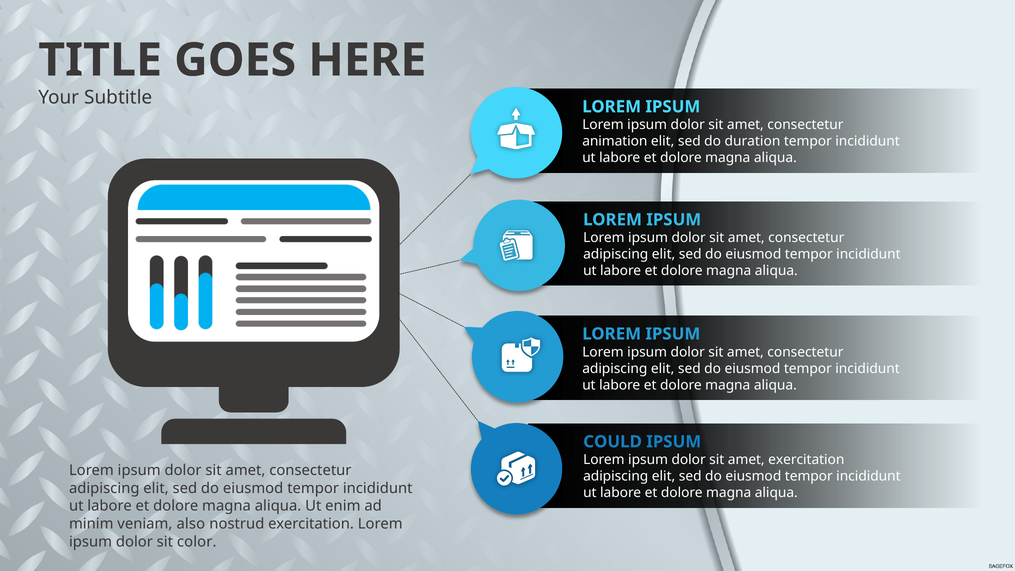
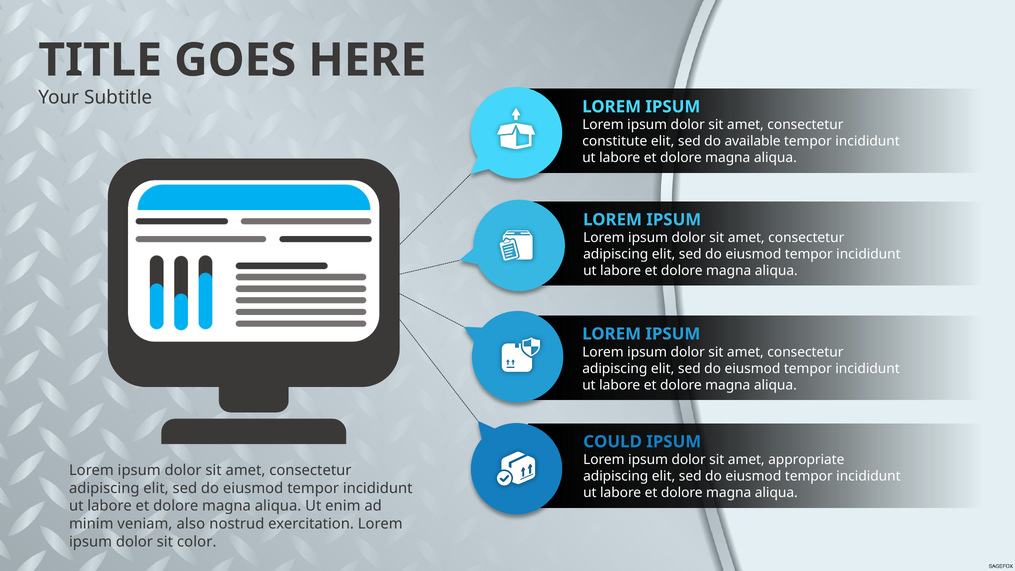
animation: animation -> constitute
duration: duration -> available
amet exercitation: exercitation -> appropriate
